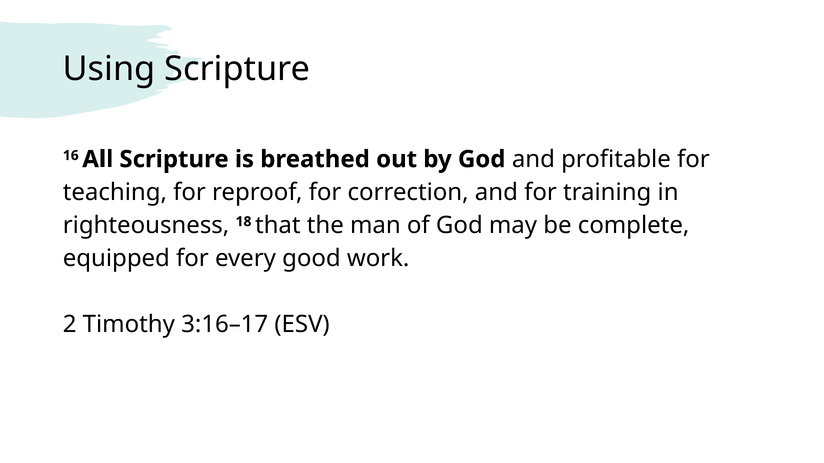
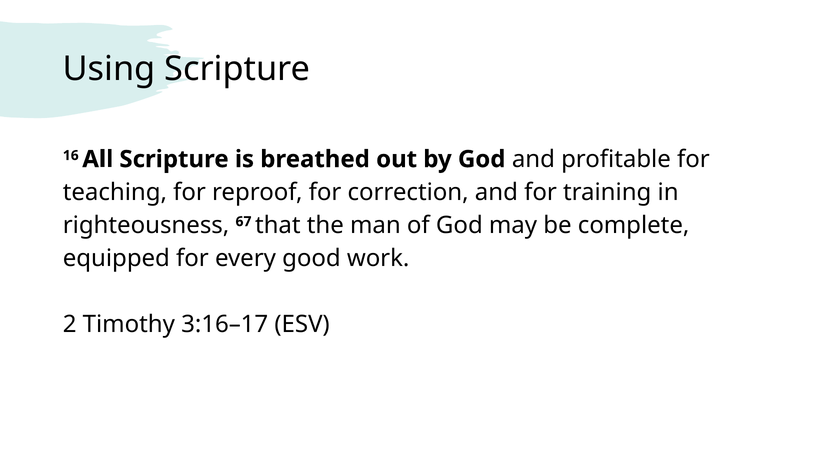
18: 18 -> 67
